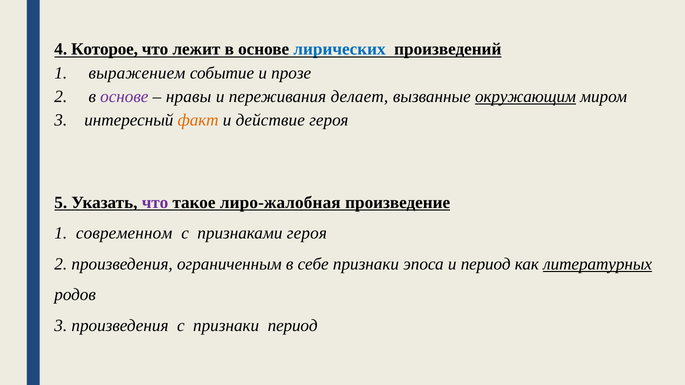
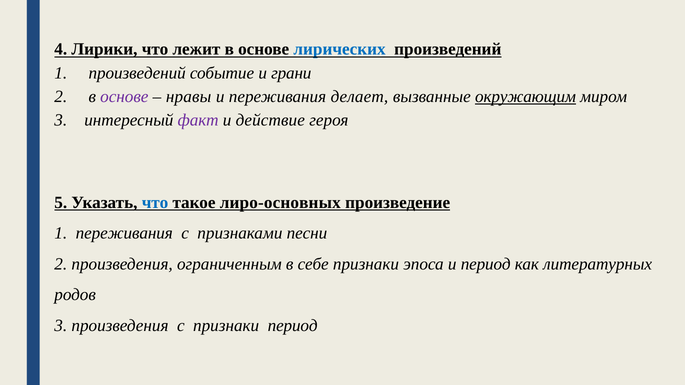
Которое: Которое -> Лирики
1 выражением: выражением -> произведений
прозе: прозе -> грани
факт colour: orange -> purple
что at (155, 203) colour: purple -> blue
лиро-жалобная: лиро-жалобная -> лиро-основных
1 современном: современном -> переживания
признаками героя: героя -> песни
литературных underline: present -> none
